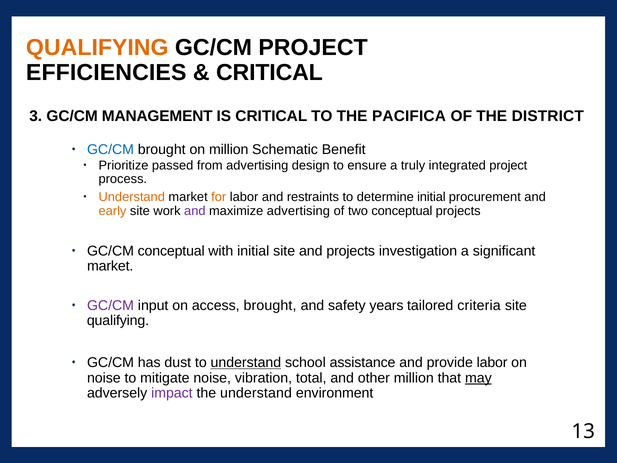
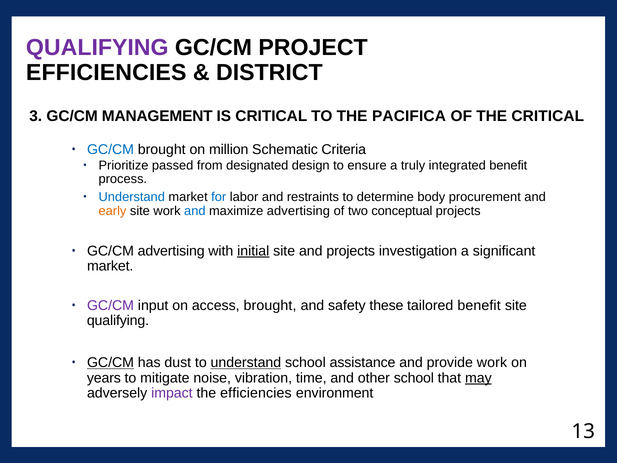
QUALIFYING at (97, 47) colour: orange -> purple
CRITICAL at (269, 72): CRITICAL -> DISTRICT
THE DISTRICT: DISTRICT -> CRITICAL
Benefit: Benefit -> Criteria
from advertising: advertising -> designated
integrated project: project -> benefit
Understand at (132, 197) colour: orange -> blue
for colour: orange -> blue
determine initial: initial -> body
and at (195, 211) colour: purple -> blue
GC/CM conceptual: conceptual -> advertising
initial at (253, 251) underline: none -> present
years: years -> these
tailored criteria: criteria -> benefit
GC/CM at (111, 363) underline: none -> present
provide labor: labor -> work
noise at (104, 378): noise -> years
total: total -> time
other million: million -> school
the understand: understand -> efficiencies
